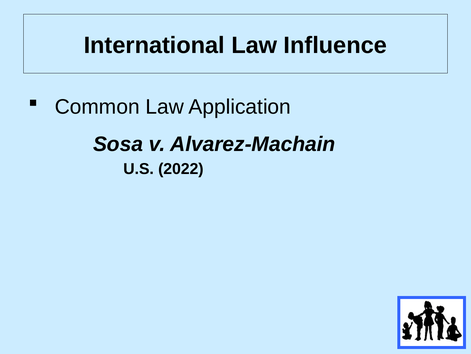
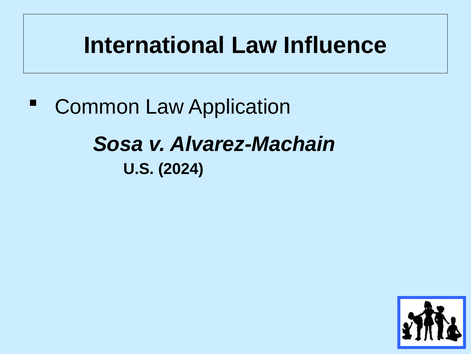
2022: 2022 -> 2024
